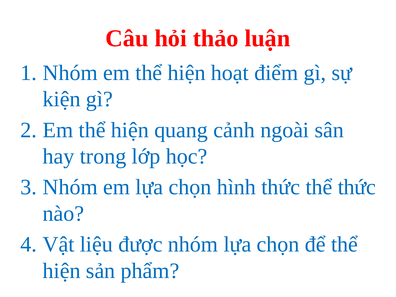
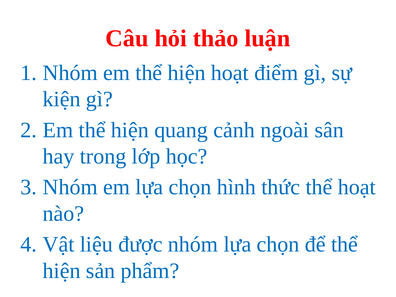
thể thức: thức -> hoạt
